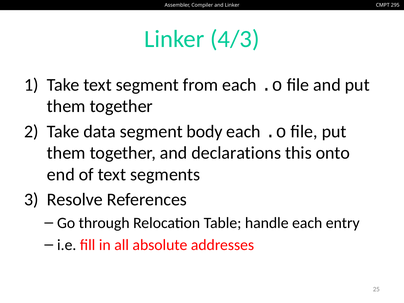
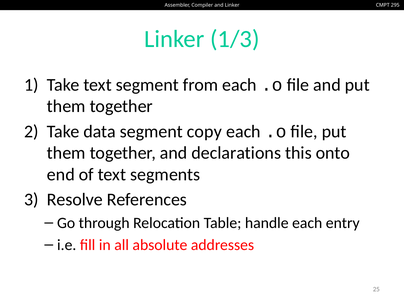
4/3: 4/3 -> 1/3
body: body -> copy
